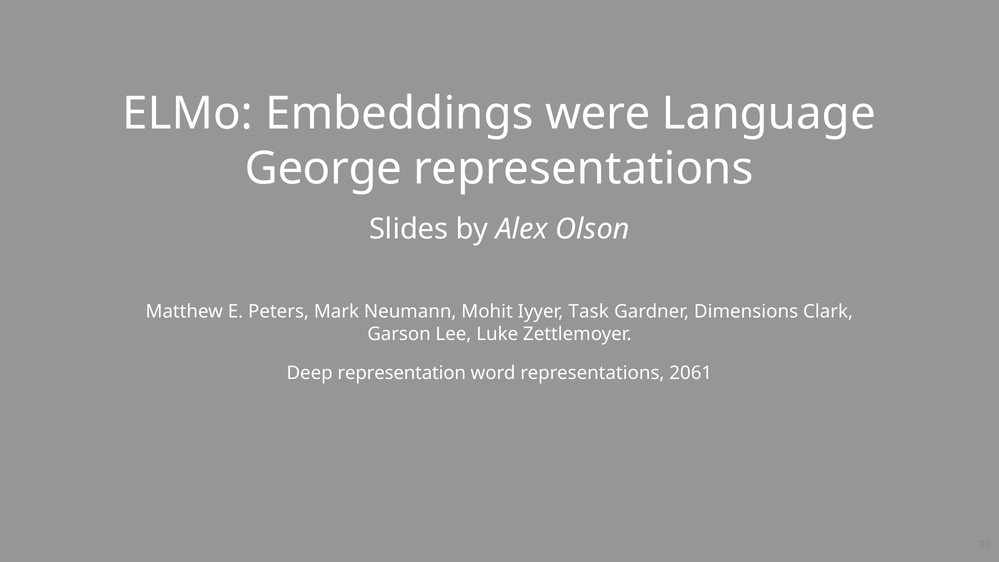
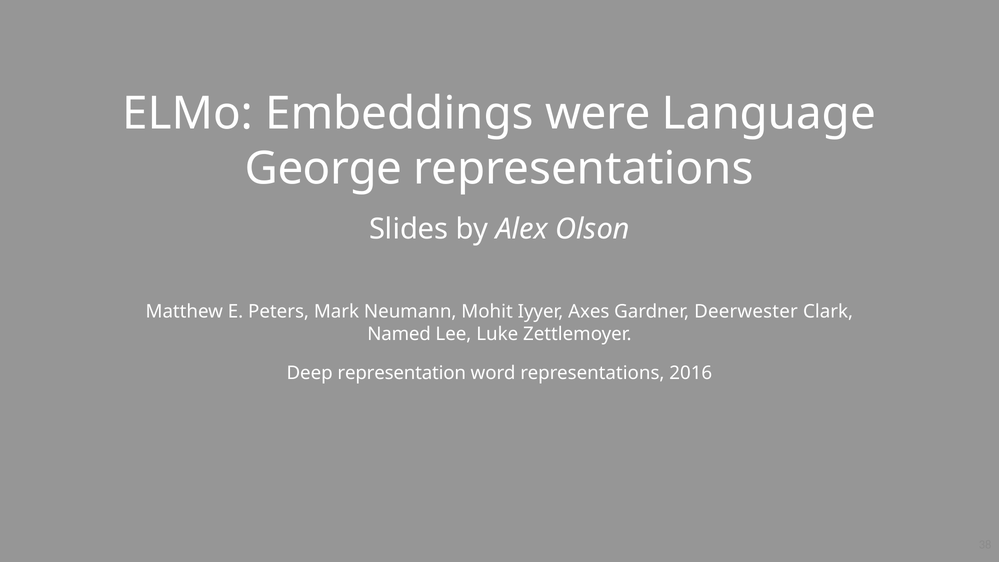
Task: Task -> Axes
Dimensions: Dimensions -> Deerwester
Garson: Garson -> Named
2061: 2061 -> 2016
